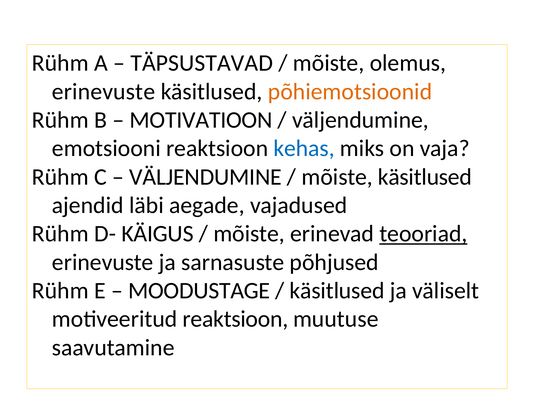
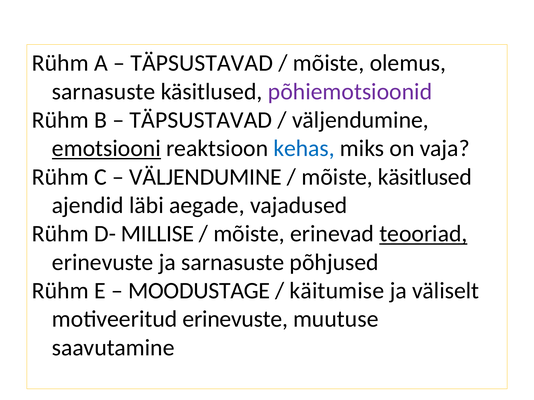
erinevuste at (104, 92): erinevuste -> sarnasuste
põhiemotsioonid colour: orange -> purple
MOTIVATIOON at (201, 120): MOTIVATIOON -> TÄPSUSTAVAD
emotsiooni underline: none -> present
KÄIGUS: KÄIGUS -> MILLISE
käsitlused at (337, 291): käsitlused -> käitumise
motiveeritud reaktsioon: reaktsioon -> erinevuste
